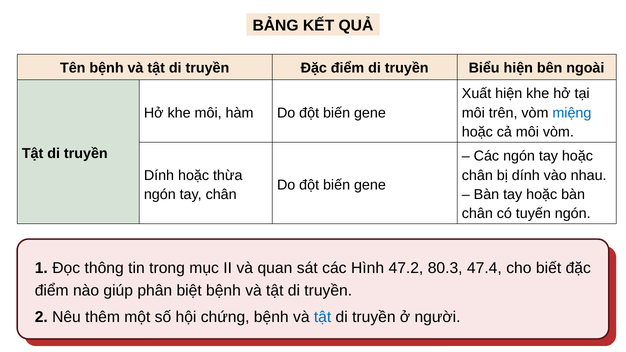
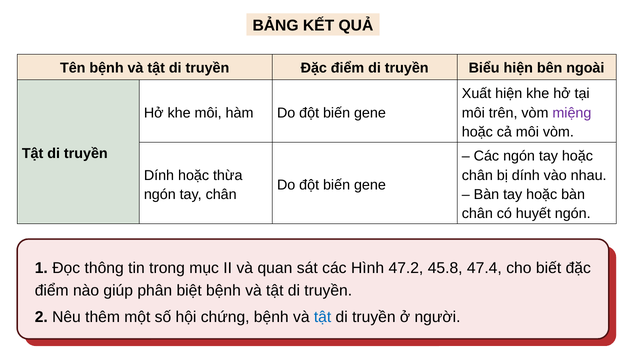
miệng colour: blue -> purple
tuyến: tuyến -> huyết
80.3: 80.3 -> 45.8
